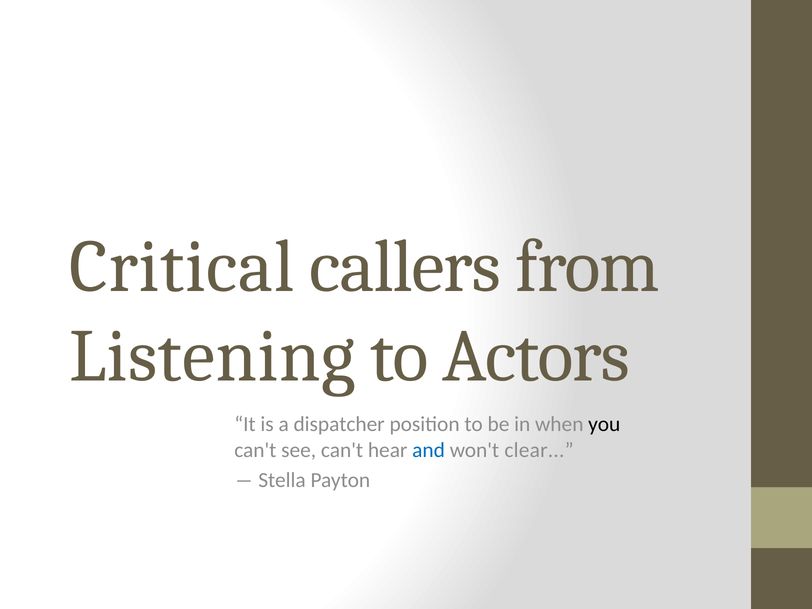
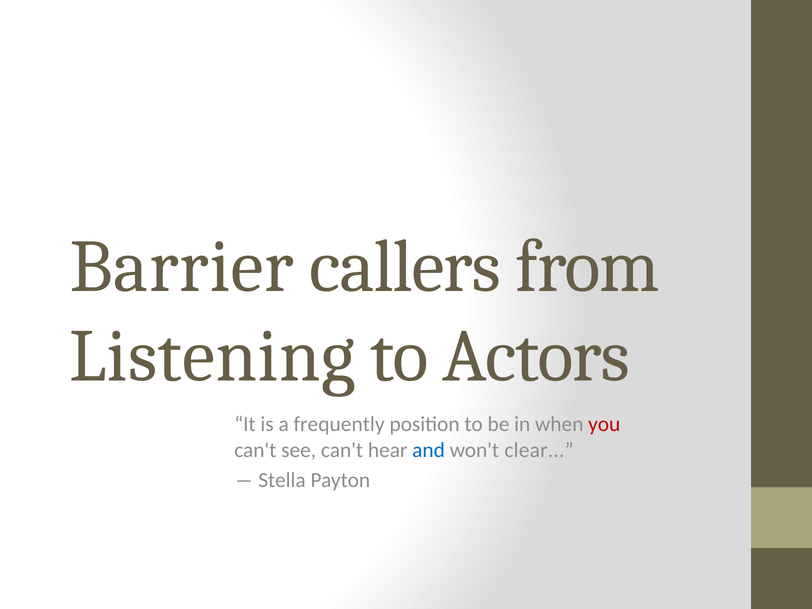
Critical: Critical -> Barrier
dispatcher: dispatcher -> frequently
you colour: black -> red
